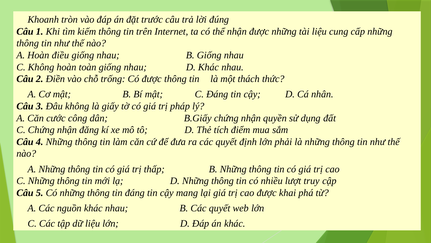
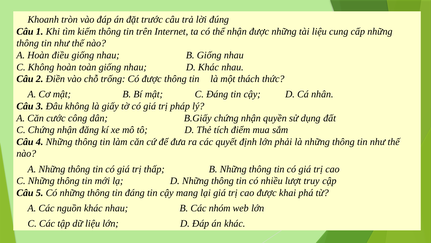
B Các quyết: quyết -> nhóm
